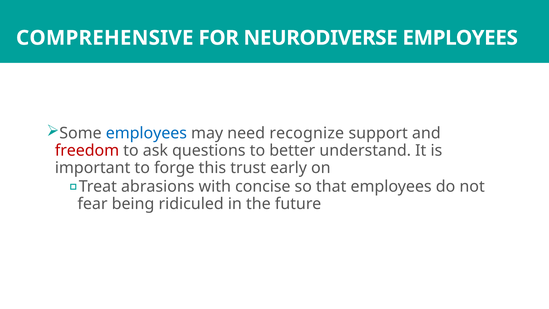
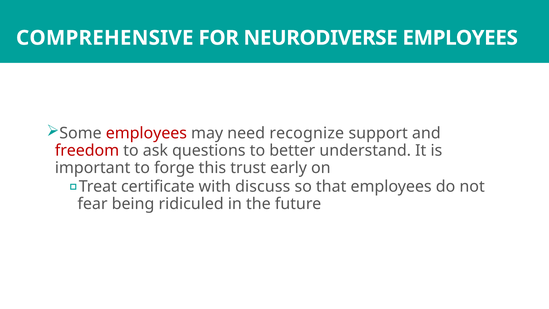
employees at (146, 133) colour: blue -> red
abrasions: abrasions -> certificate
concise: concise -> discuss
